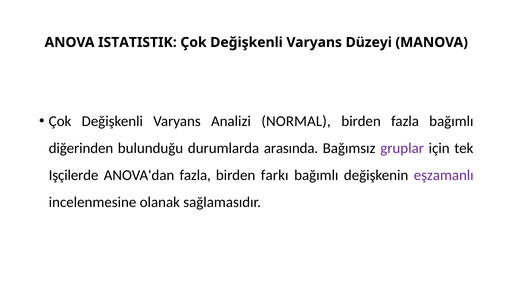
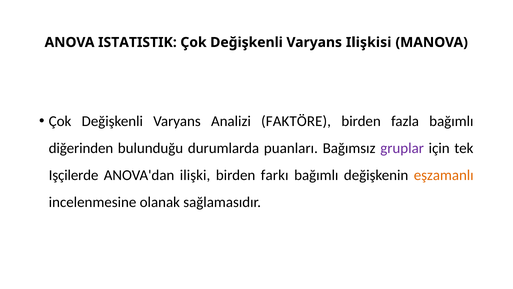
Düzeyi: Düzeyi -> Ilişkisi
NORMAL: NORMAL -> FAKTÖRE
arasında: arasında -> puanları
ANOVA'dan fazla: fazla -> ilişki
eşzamanlı colour: purple -> orange
